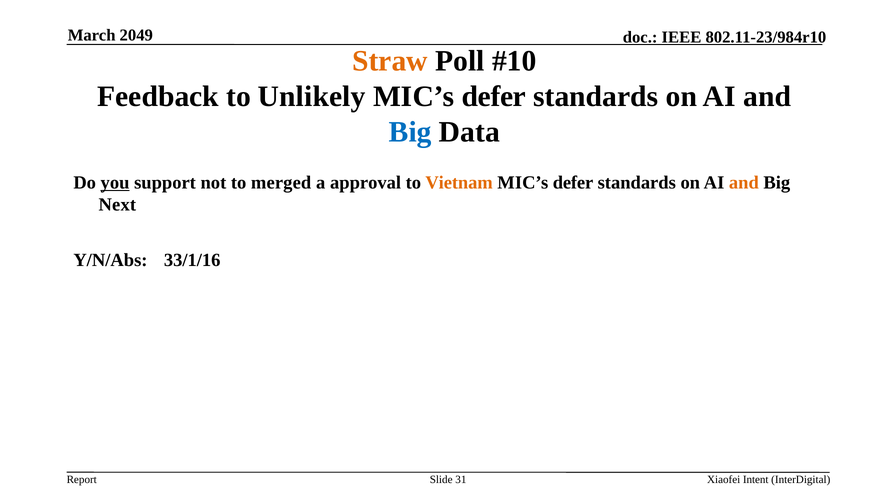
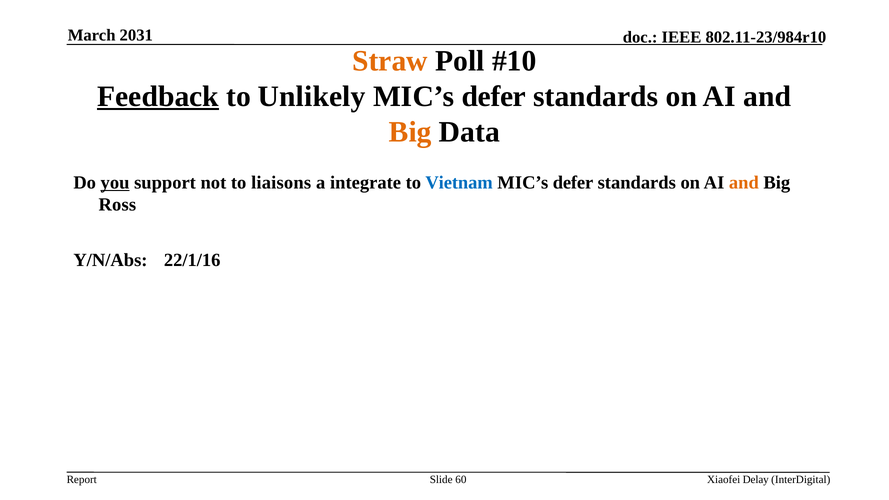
2049: 2049 -> 2031
Feedback underline: none -> present
Big at (410, 132) colour: blue -> orange
merged: merged -> liaisons
approval: approval -> integrate
Vietnam colour: orange -> blue
Next: Next -> Ross
33/1/16: 33/1/16 -> 22/1/16
31: 31 -> 60
Intent: Intent -> Delay
